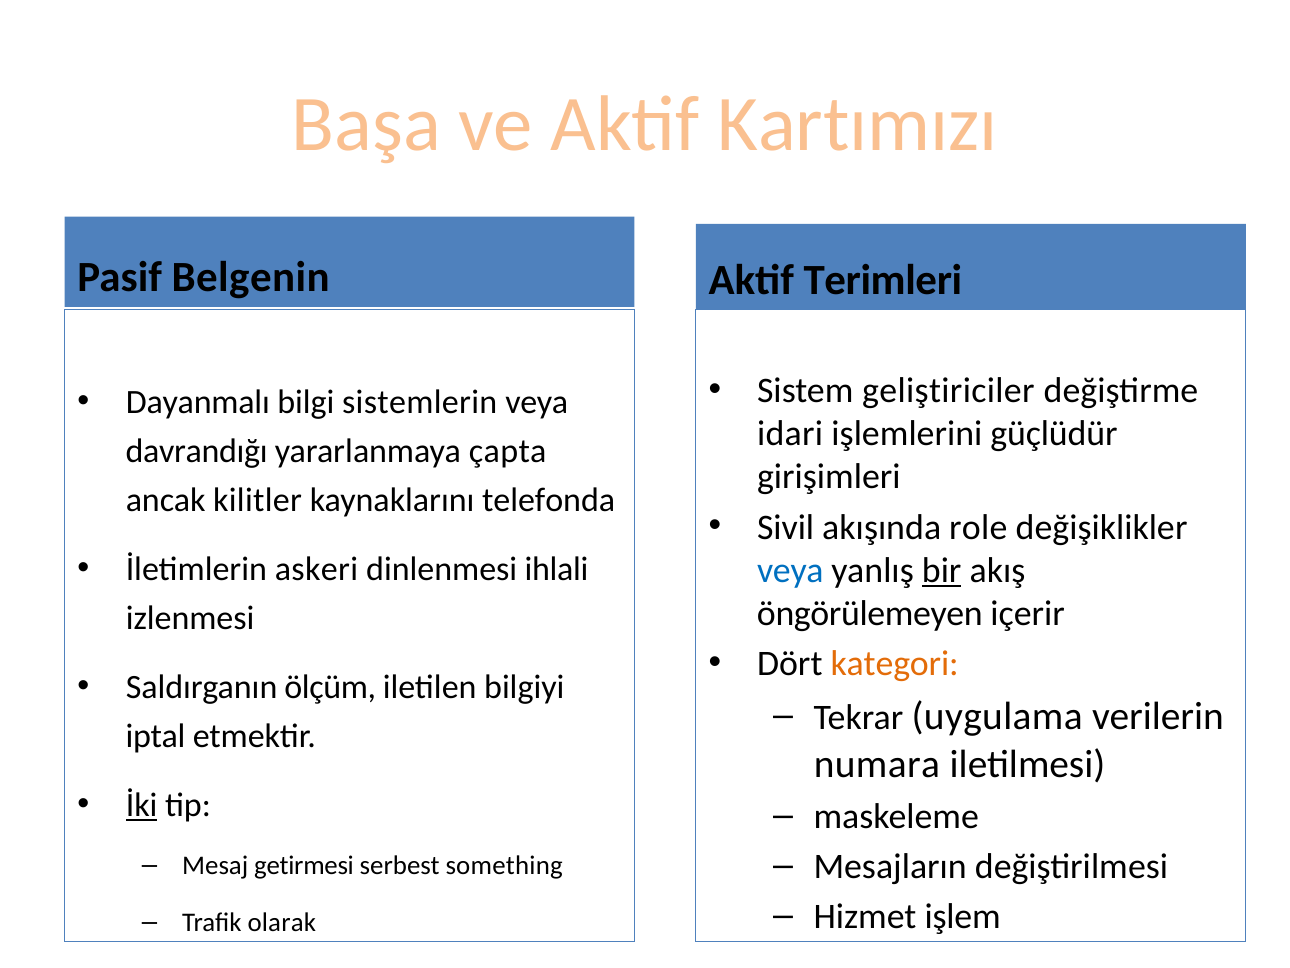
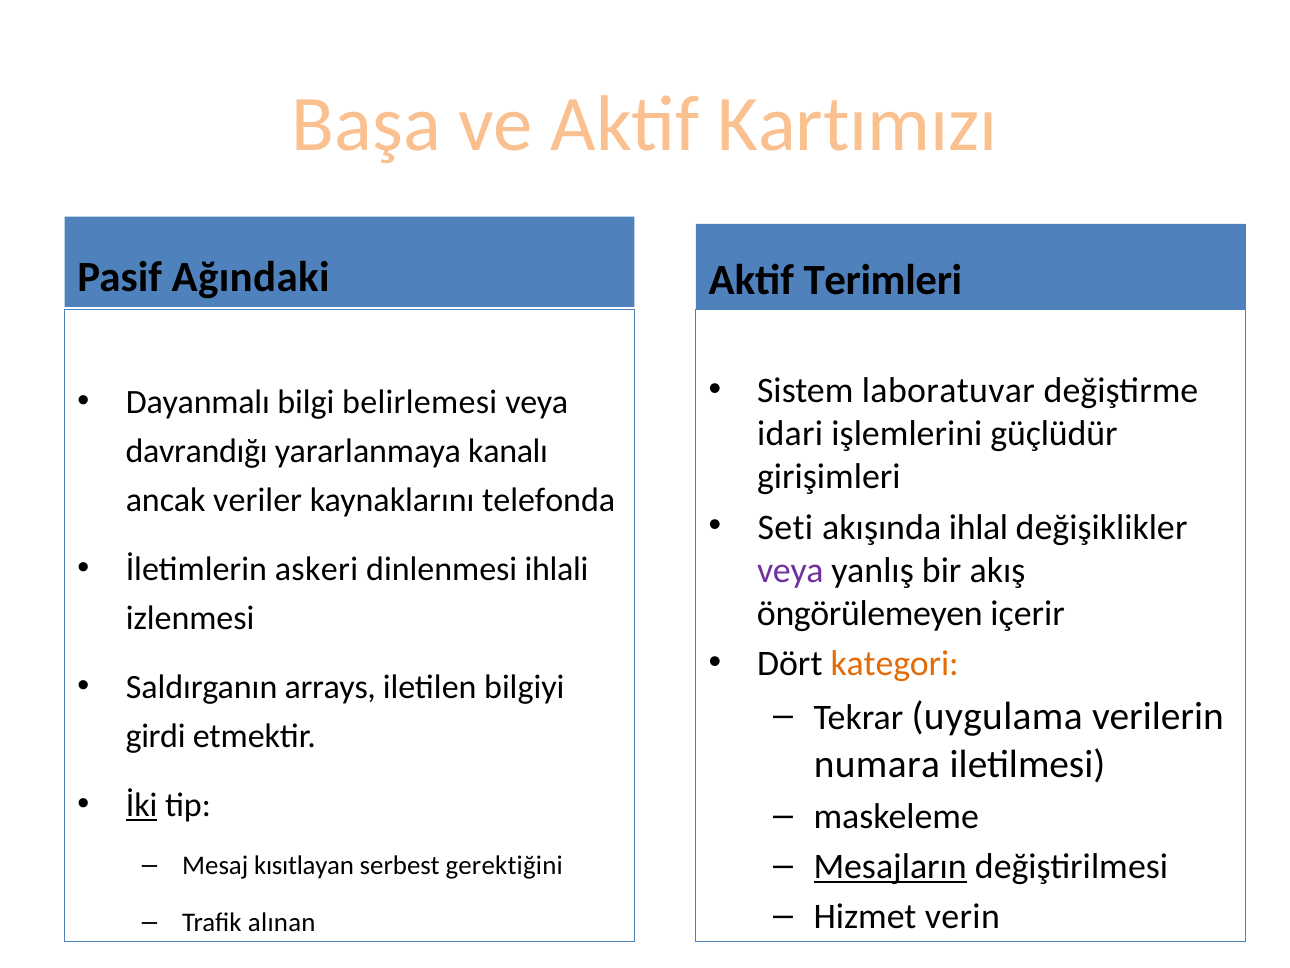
Belgenin: Belgenin -> Ağındaki
geliştiriciler: geliştiriciler -> laboratuvar
sistemlerin: sistemlerin -> belirlemesi
çapta: çapta -> kanalı
kilitler: kilitler -> veriler
Sivil: Sivil -> Seti
role: role -> ihlal
veya at (790, 570) colour: blue -> purple
bir underline: present -> none
ölçüm: ölçüm -> arrays
iptal: iptal -> girdi
Mesajların underline: none -> present
getirmesi: getirmesi -> kısıtlayan
something: something -> gerektiğini
işlem: işlem -> verin
olarak: olarak -> alınan
